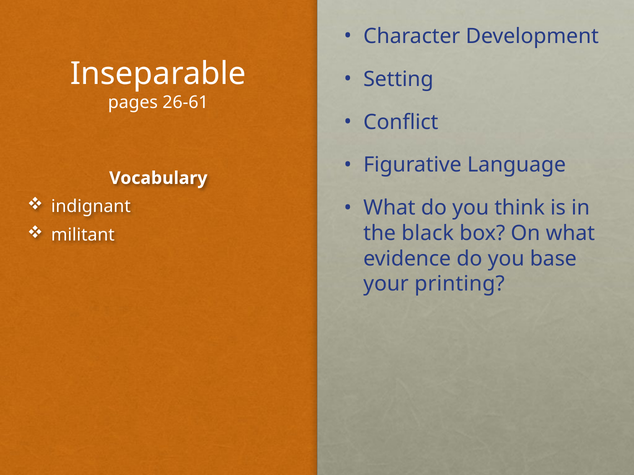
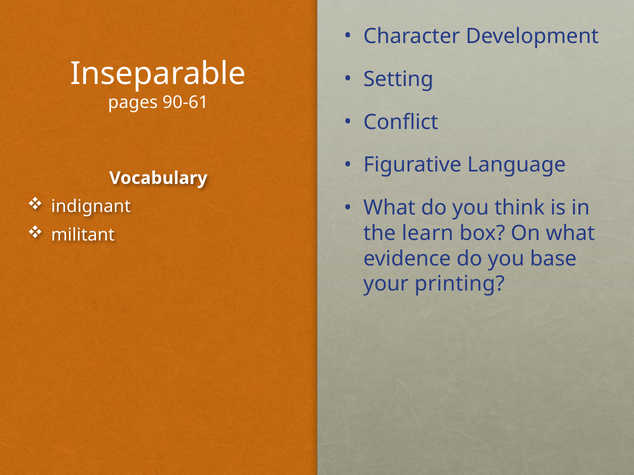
26-61: 26-61 -> 90-61
black: black -> learn
